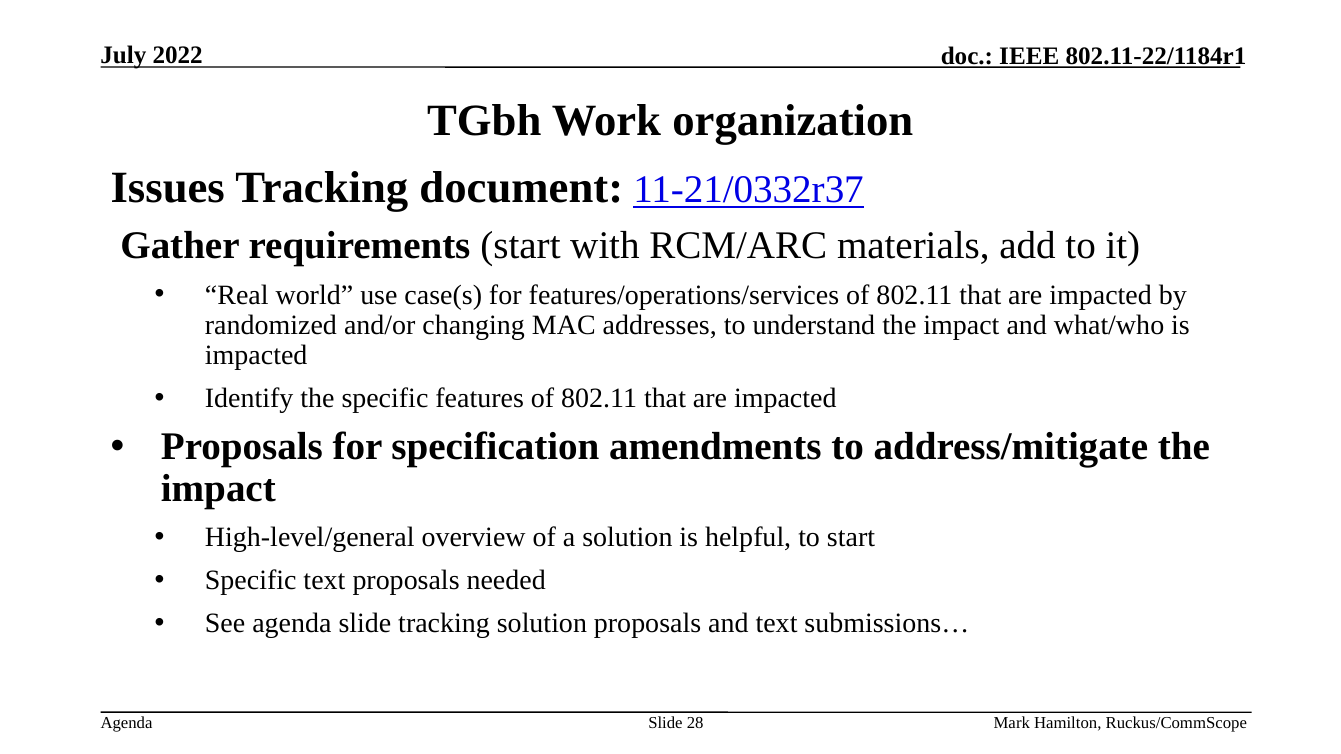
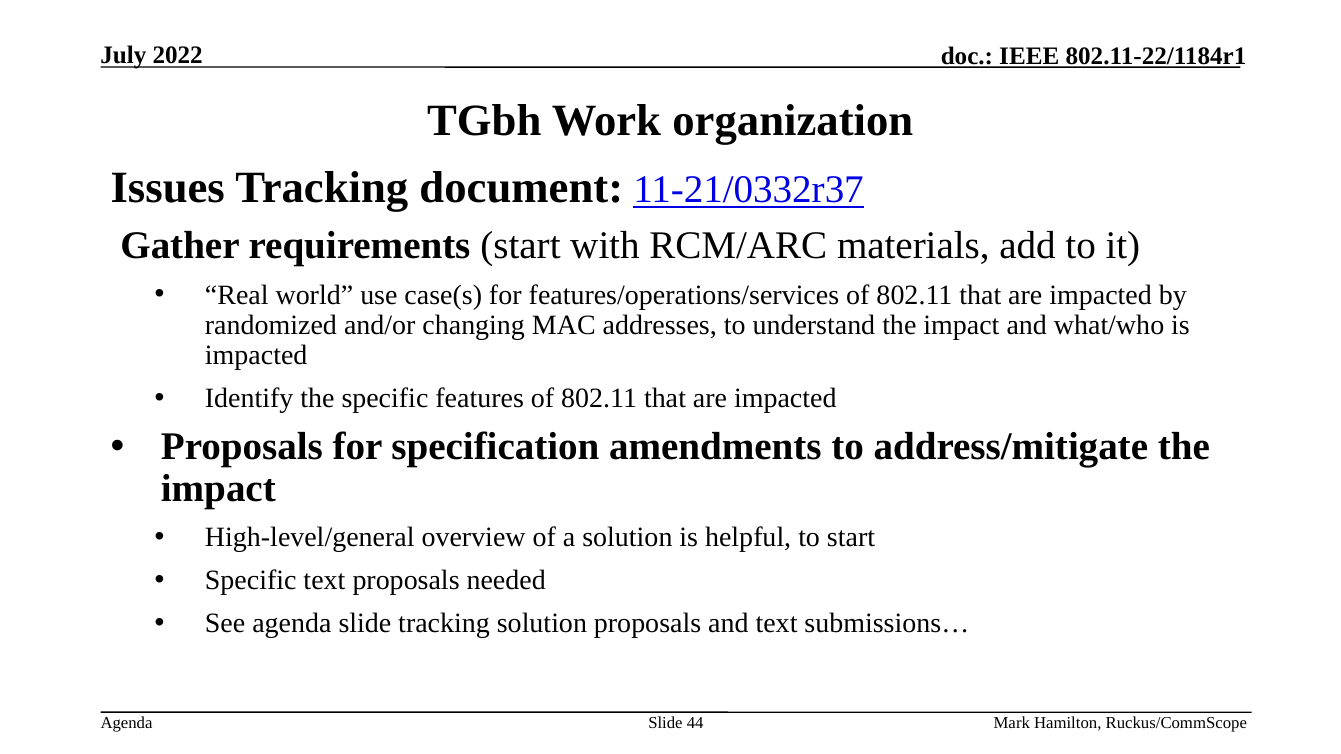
28: 28 -> 44
